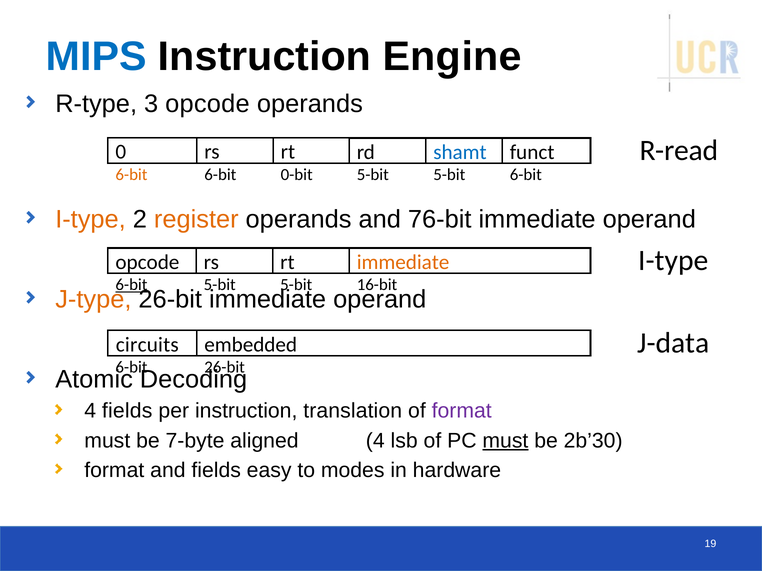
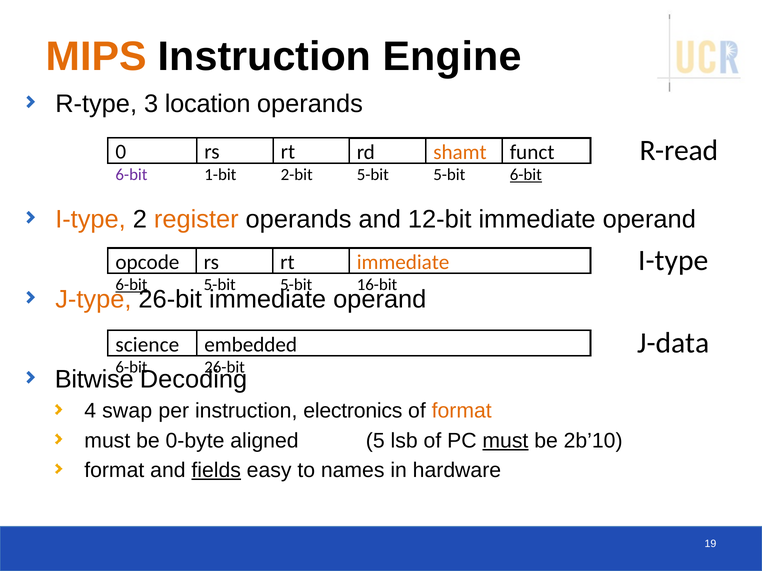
MIPS colour: blue -> orange
3 opcode: opcode -> location
shamt colour: blue -> orange
6-bit at (131, 175) colour: orange -> purple
6-bit at (220, 175): 6-bit -> 1-bit
0-bit: 0-bit -> 2-bit
6-bit at (526, 175) underline: none -> present
76-bit: 76-bit -> 12-bit
circuits: circuits -> science
Atomic: Atomic -> Bitwise
4 fields: fields -> swap
translation: translation -> electronics
format at (462, 411) colour: purple -> orange
7-byte: 7-byte -> 0-byte
aligned 4: 4 -> 5
2b’30: 2b’30 -> 2b’10
fields at (216, 471) underline: none -> present
modes: modes -> names
